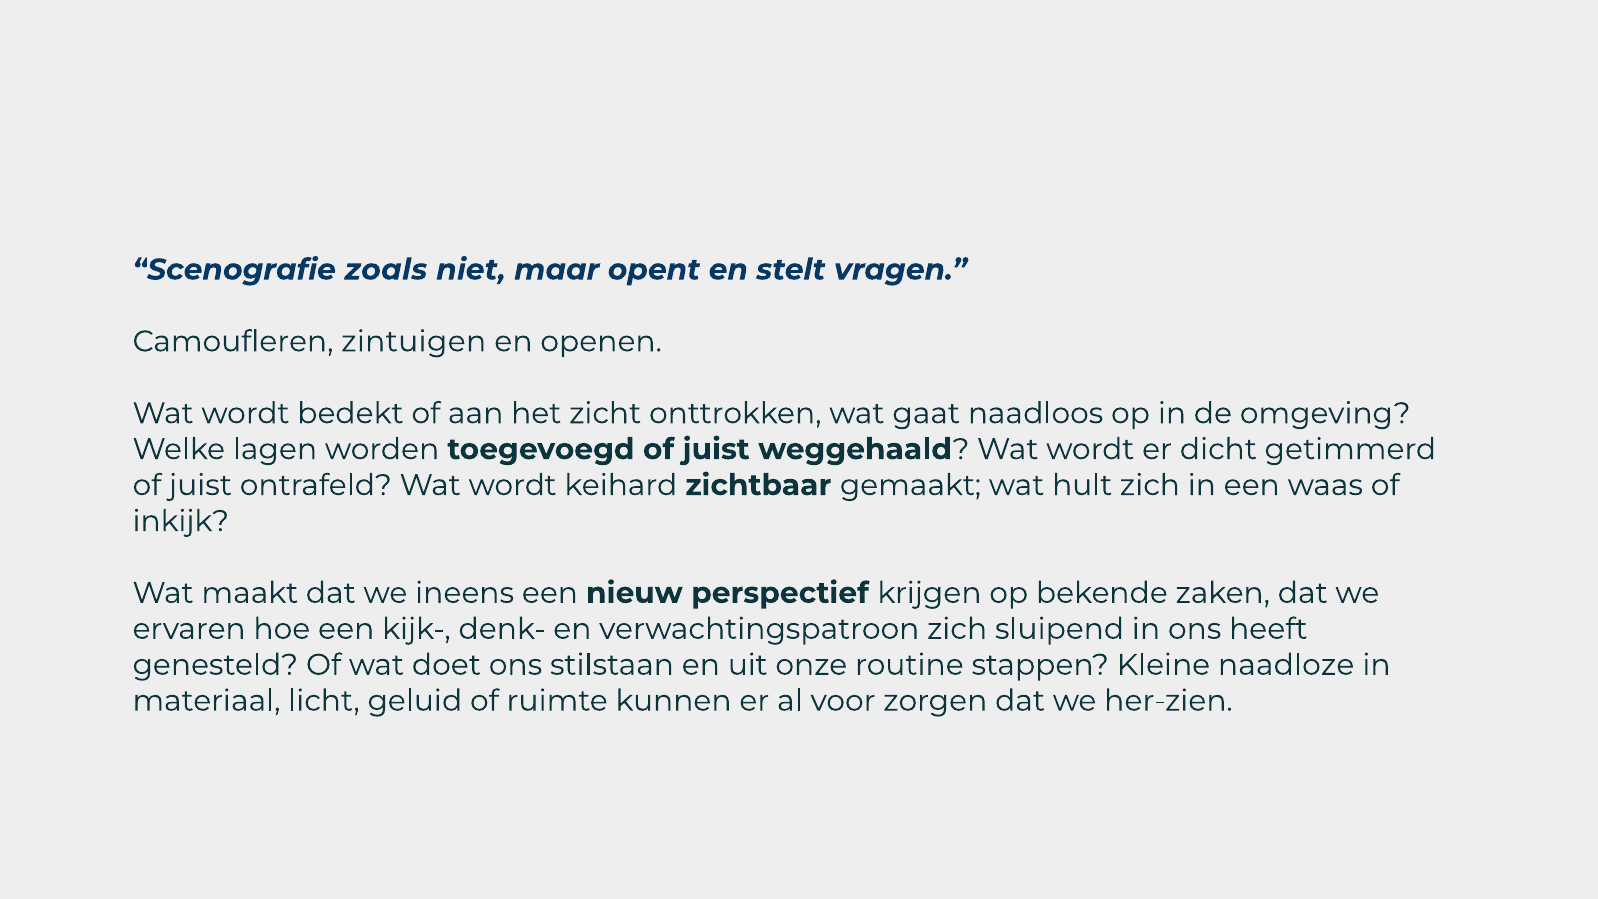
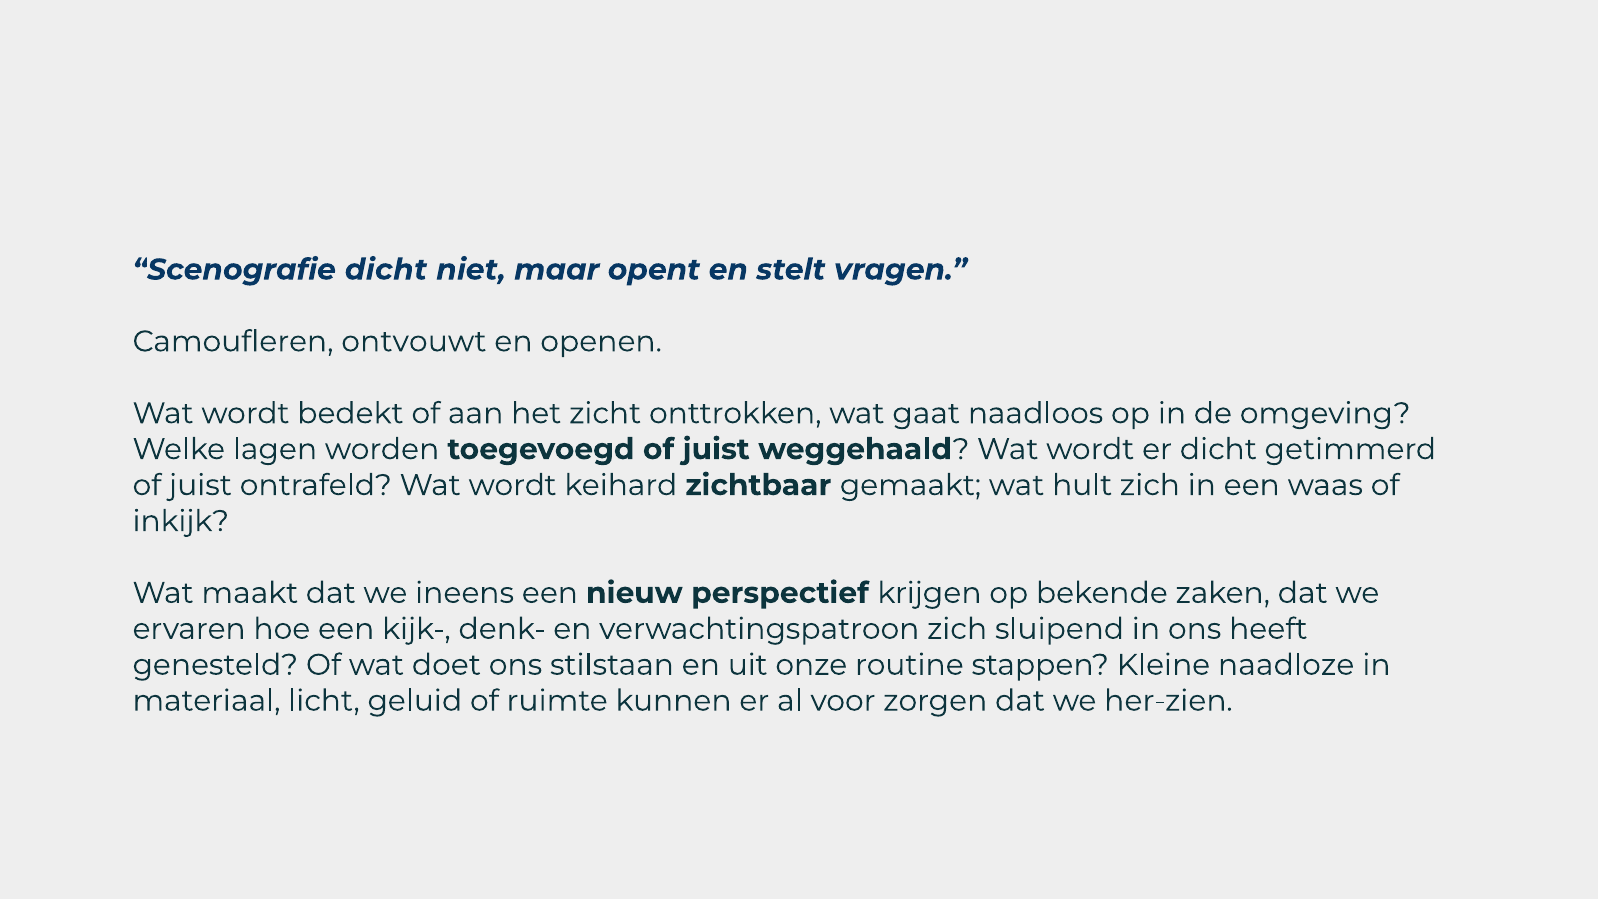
Scenografie zoals: zoals -> dicht
zintuigen: zintuigen -> ontvouwt
